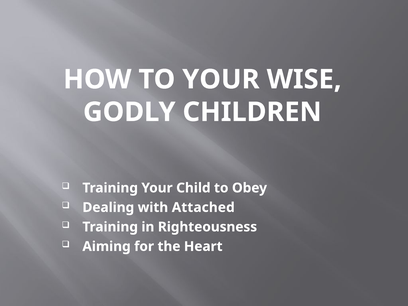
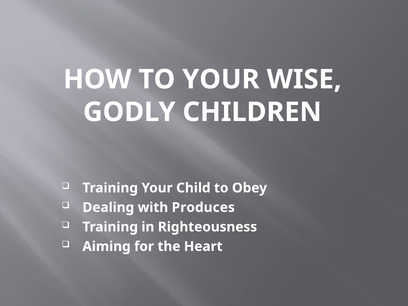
Attached: Attached -> Produces
